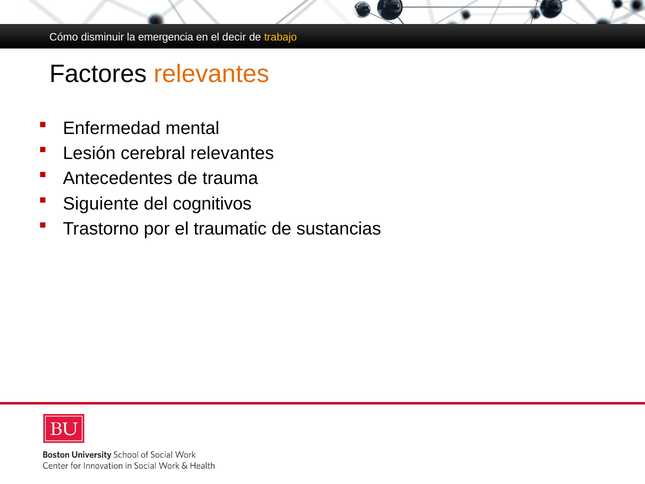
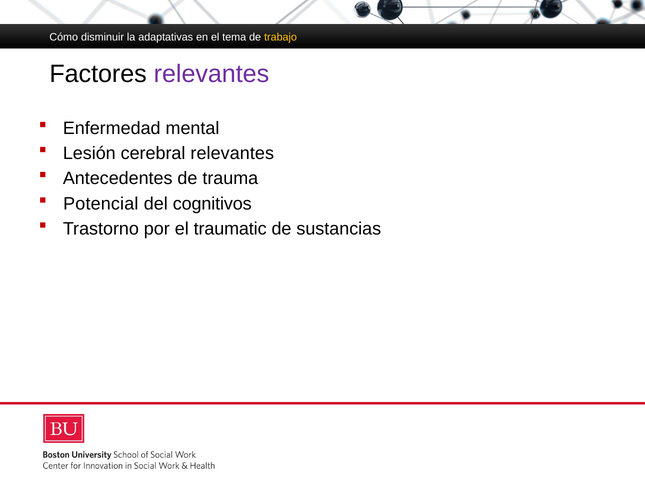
emergencia: emergencia -> adaptativas
decir: decir -> tema
relevantes at (211, 74) colour: orange -> purple
Siguiente: Siguiente -> Potencial
